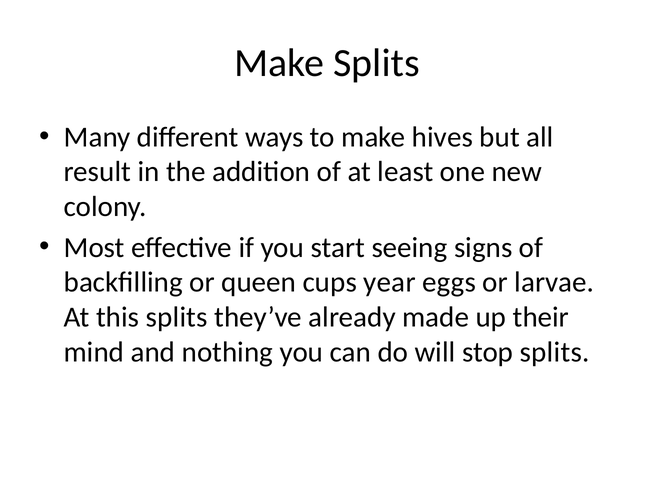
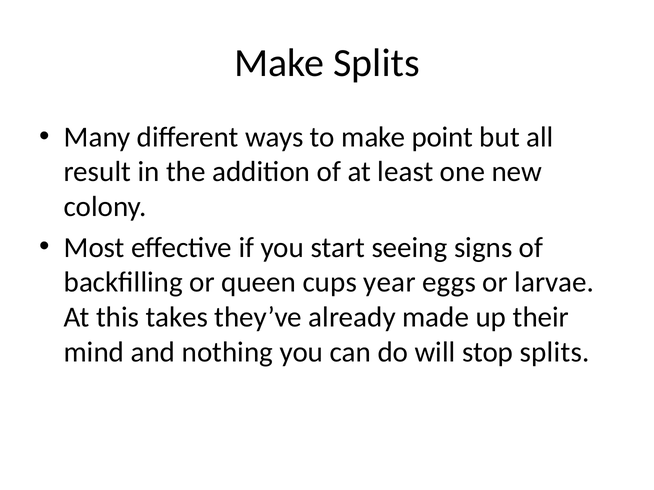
hives: hives -> point
this splits: splits -> takes
